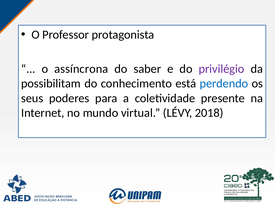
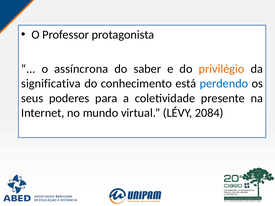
privilégio colour: purple -> orange
possibilitam: possibilitam -> significativa
2018: 2018 -> 2084
